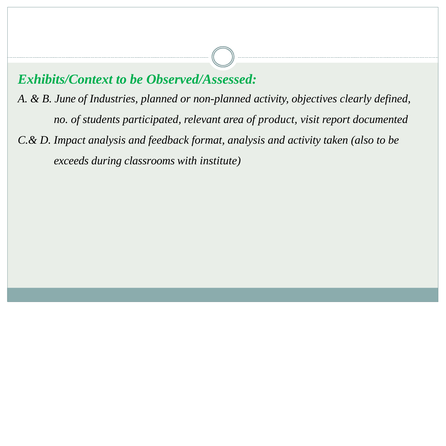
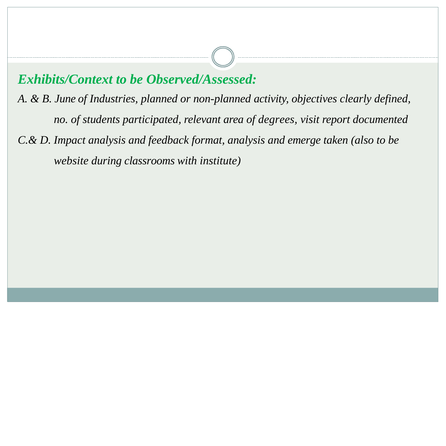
product: product -> degrees
and activity: activity -> emerge
exceeds: exceeds -> website
